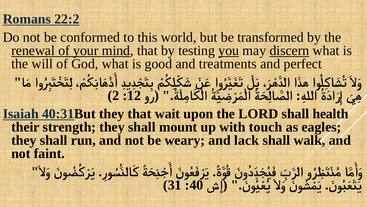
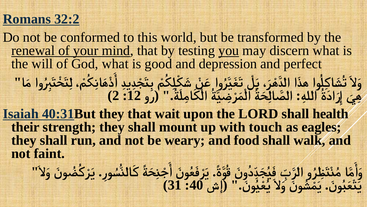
22:2: 22:2 -> 32:2
discern underline: present -> none
treatments: treatments -> depression
lack: lack -> food
